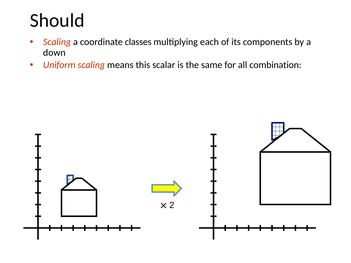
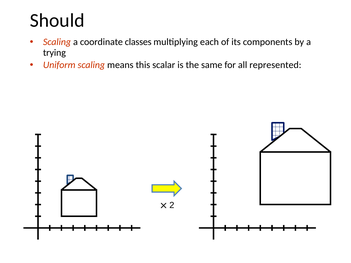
down: down -> trying
combination: combination -> represented
